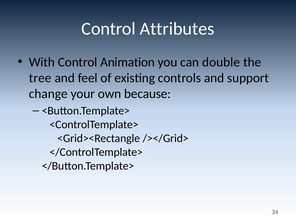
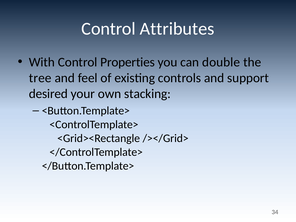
Animation: Animation -> Properties
change: change -> desired
because: because -> stacking
